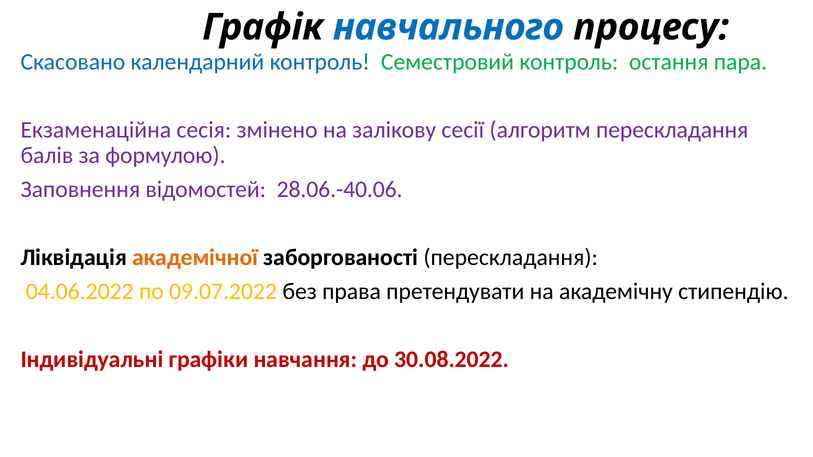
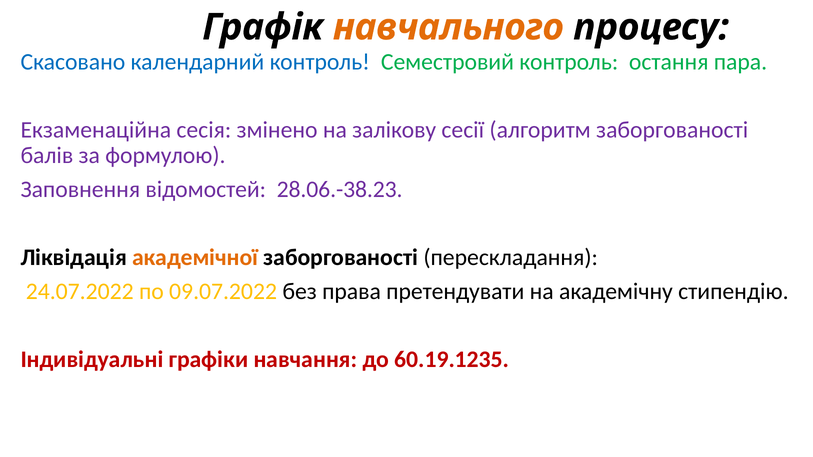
навчального colour: blue -> orange
алгоритм перескладання: перескладання -> заборгованості
28.06.-40.06: 28.06.-40.06 -> 28.06.-38.23
04.06.2022: 04.06.2022 -> 24.07.2022
30.08.2022: 30.08.2022 -> 60.19.1235
